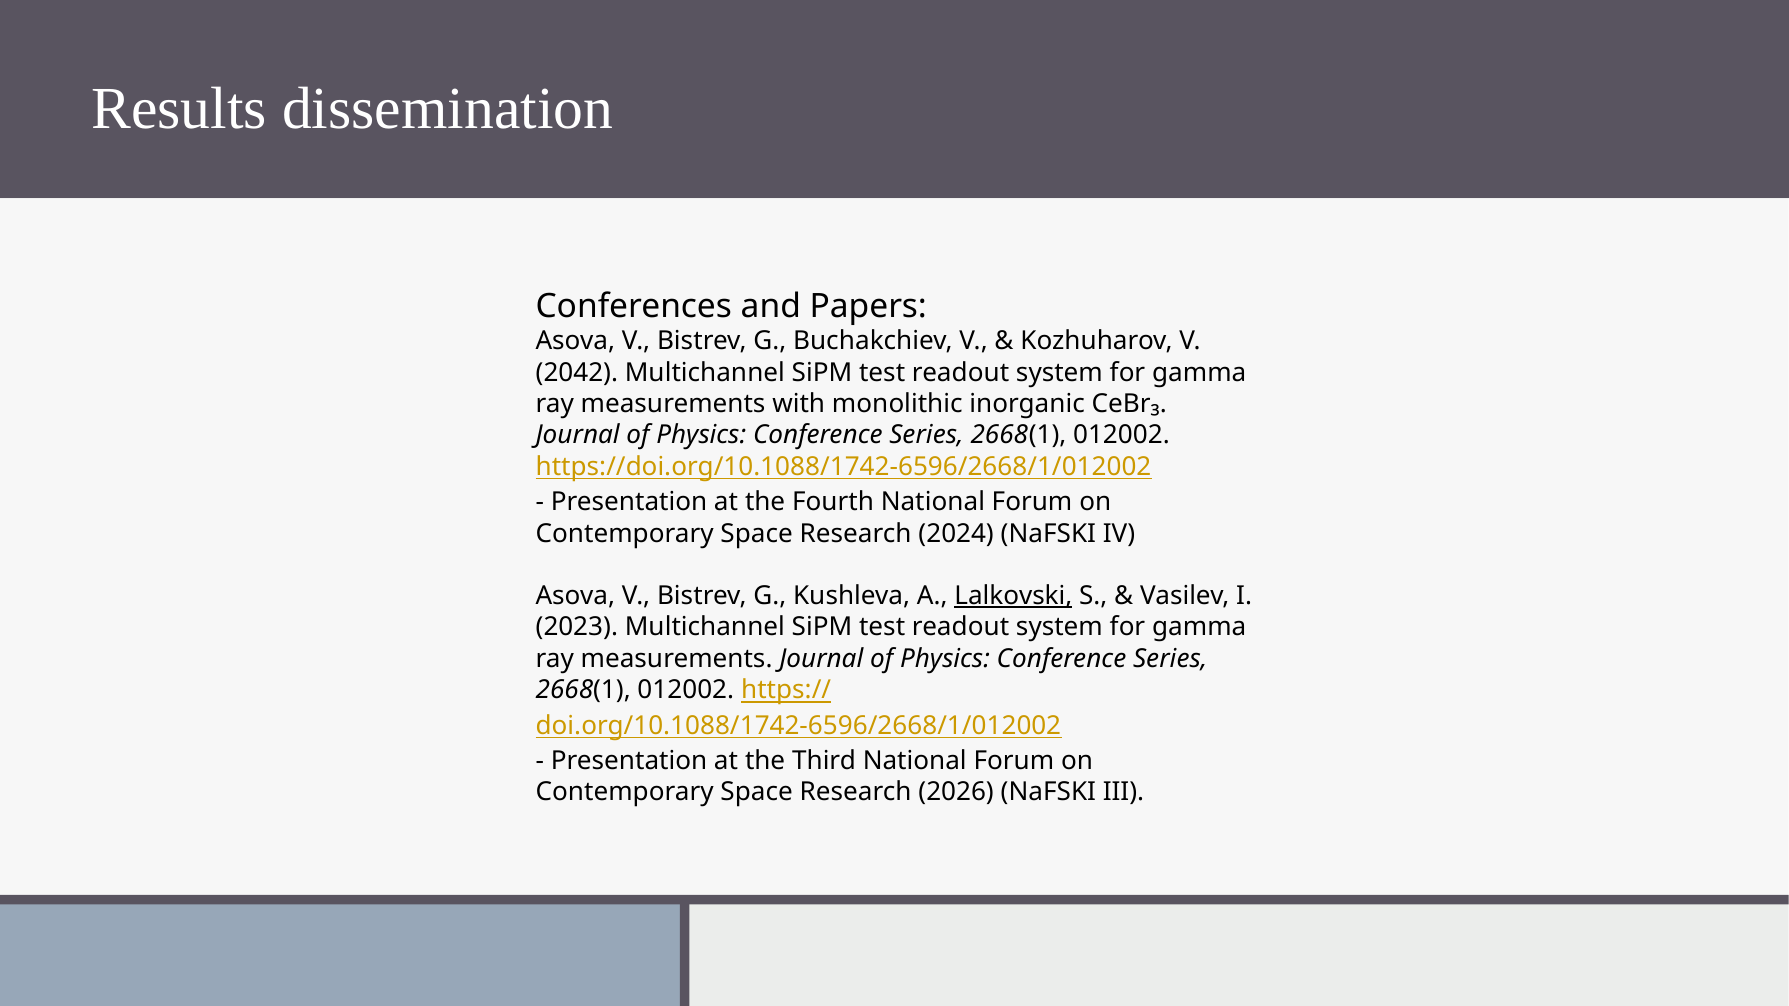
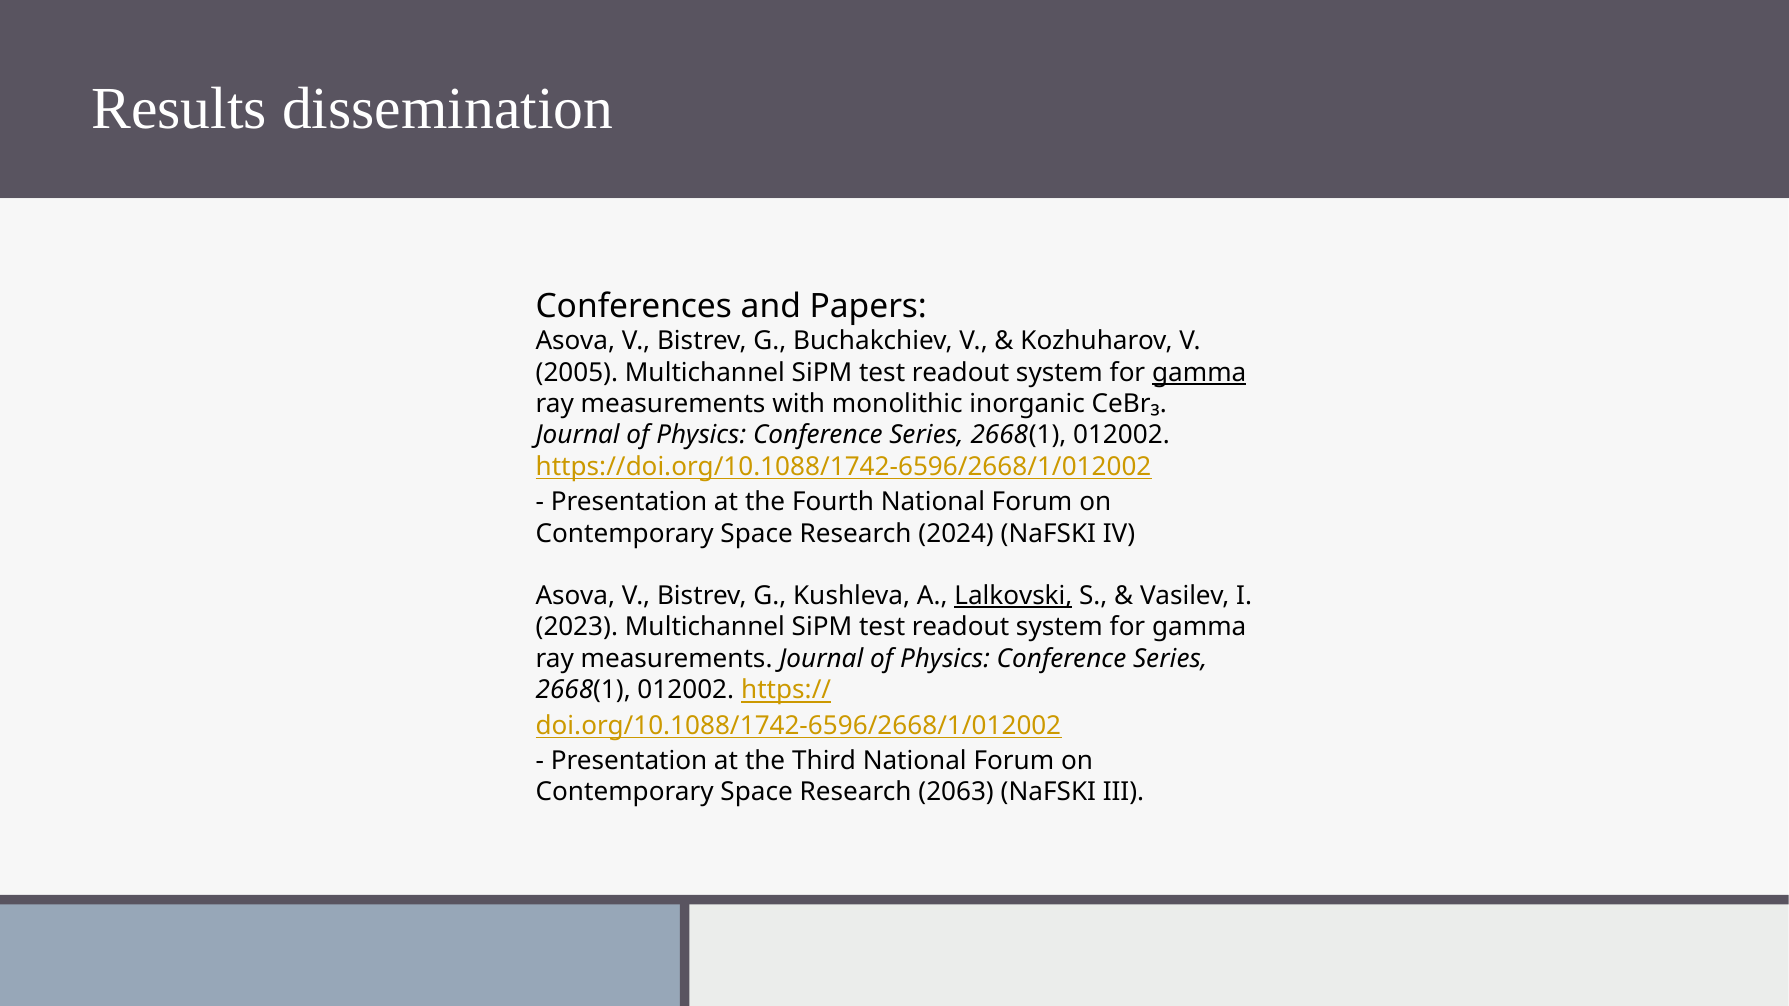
2042: 2042 -> 2005
gamma at (1199, 373) underline: none -> present
2026: 2026 -> 2063
